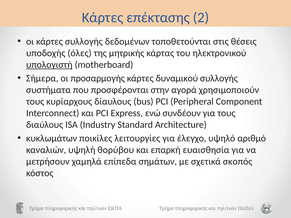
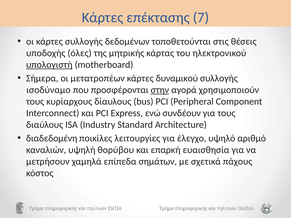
2: 2 -> 7
προσαρμογής: προσαρμογής -> μετατροπέων
συστήματα: συστήματα -> ισοδύναμο
στην underline: none -> present
κυκλωμάτων: κυκλωμάτων -> διαδεδομένη
σκοπός: σκοπός -> πάχους
